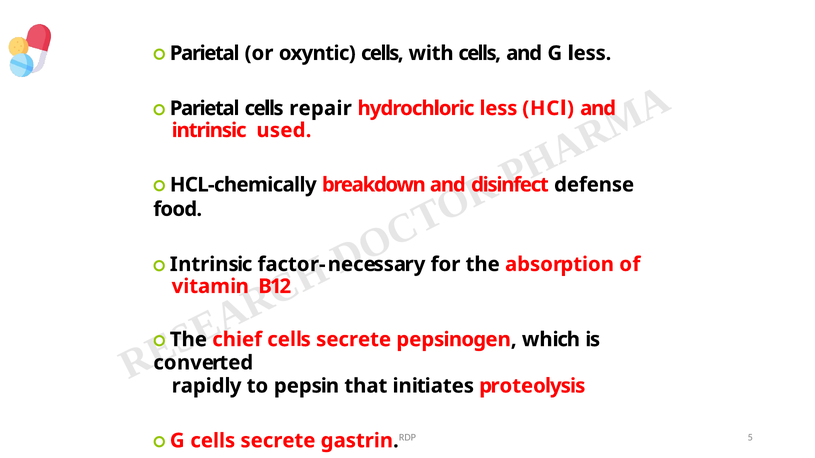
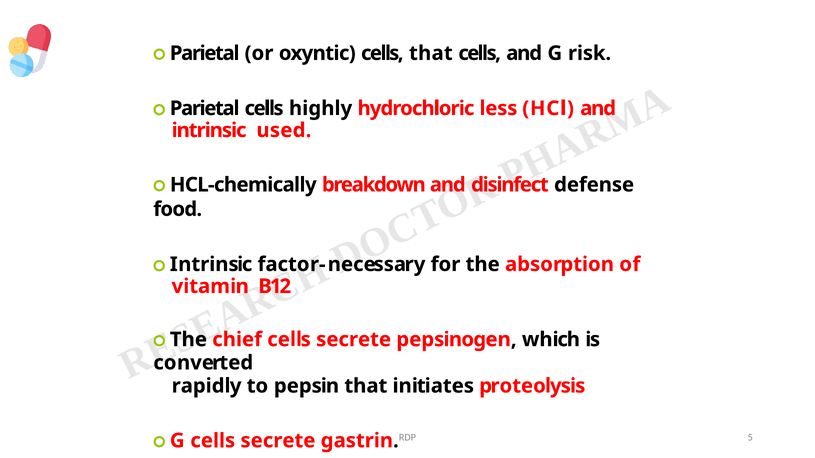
cells with: with -> that
G less: less -> risk
repair: repair -> highly
